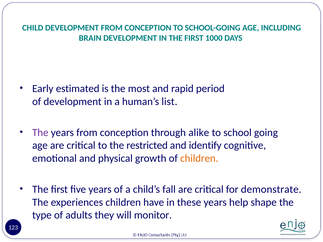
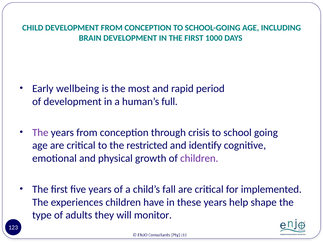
estimated: estimated -> wellbeing
list: list -> full
alike: alike -> crisis
children at (199, 158) colour: orange -> purple
demonstrate: demonstrate -> implemented
